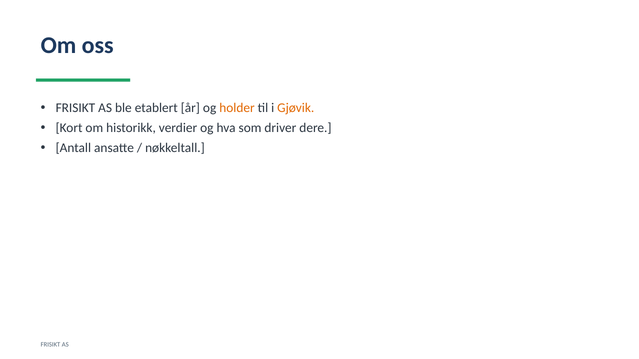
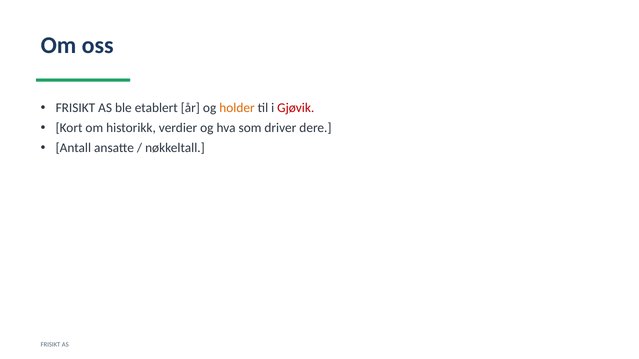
Gjøvik colour: orange -> red
